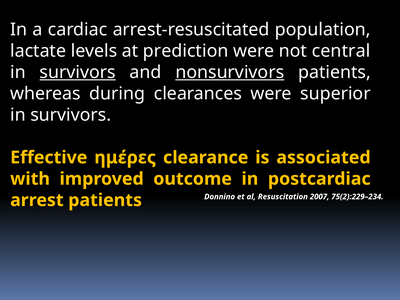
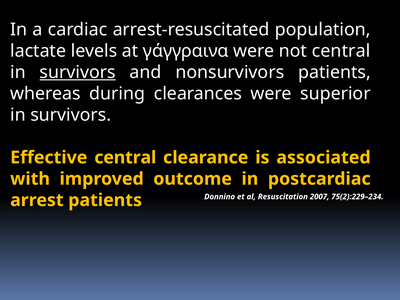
prediction: prediction -> γάγγραινα
nonsurvivors underline: present -> none
Effective ημέρες: ημέρες -> central
